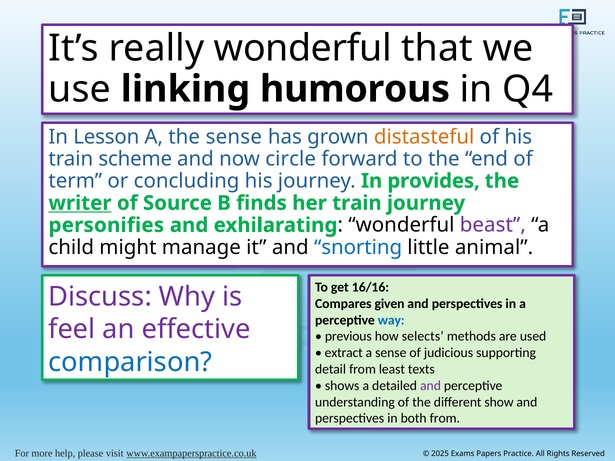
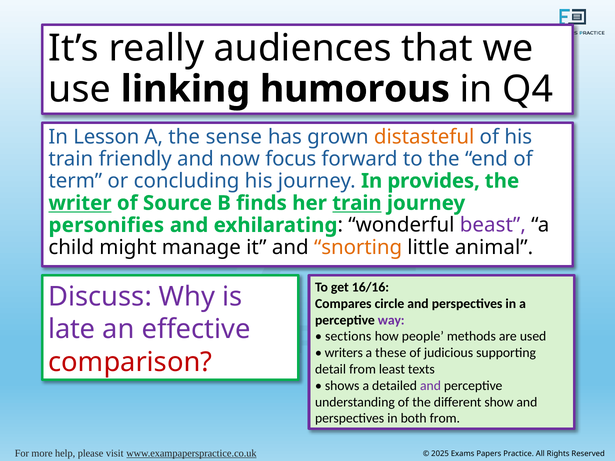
really wonderful: wonderful -> audiences
scheme: scheme -> friendly
circle: circle -> focus
train at (357, 203) underline: none -> present
snorting colour: blue -> orange
given: given -> circle
way colour: blue -> purple
feel: feel -> late
previous: previous -> sections
selects: selects -> people
extract: extract -> writers
a sense: sense -> these
comparison colour: blue -> red
